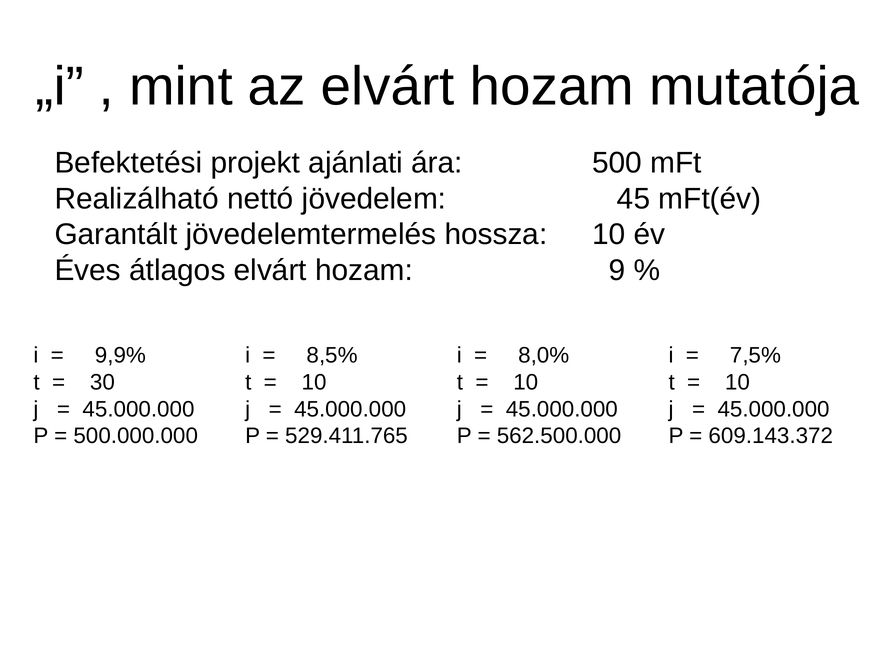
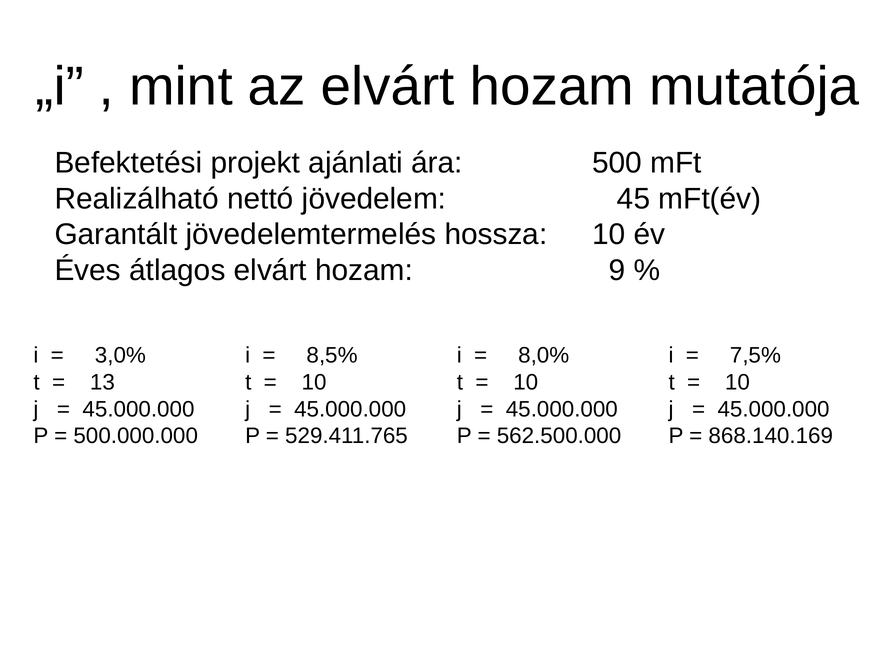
9,9%: 9,9% -> 3,0%
30: 30 -> 13
609.143.372: 609.143.372 -> 868.140.169
